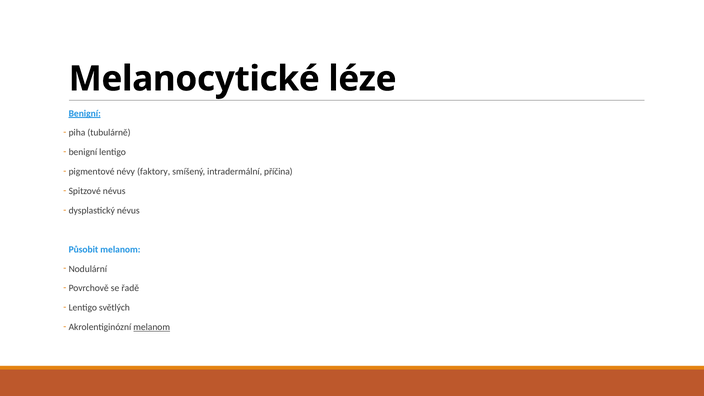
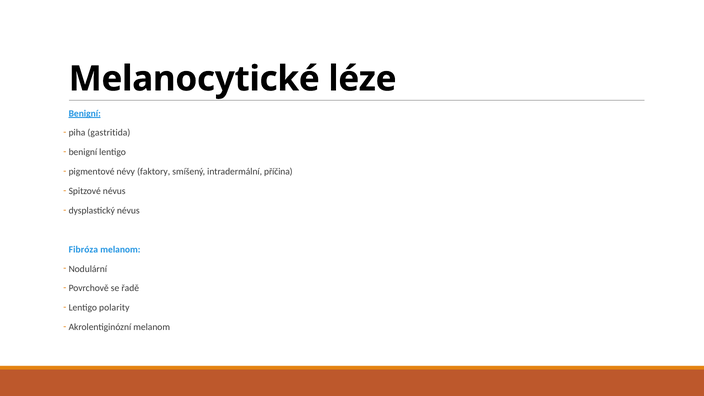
tubulárně: tubulárně -> gastritida
Působit: Působit -> Fibróza
světlých: světlých -> polarity
melanom at (152, 327) underline: present -> none
